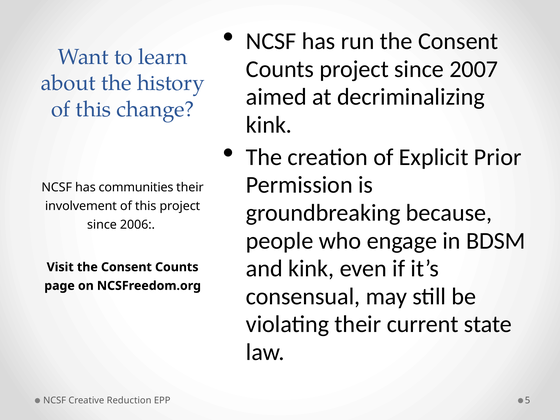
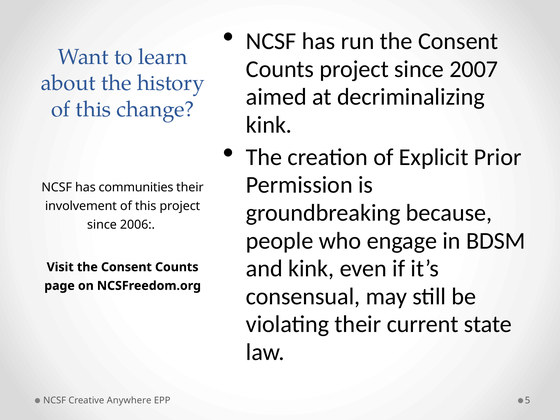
Reduction: Reduction -> Anywhere
